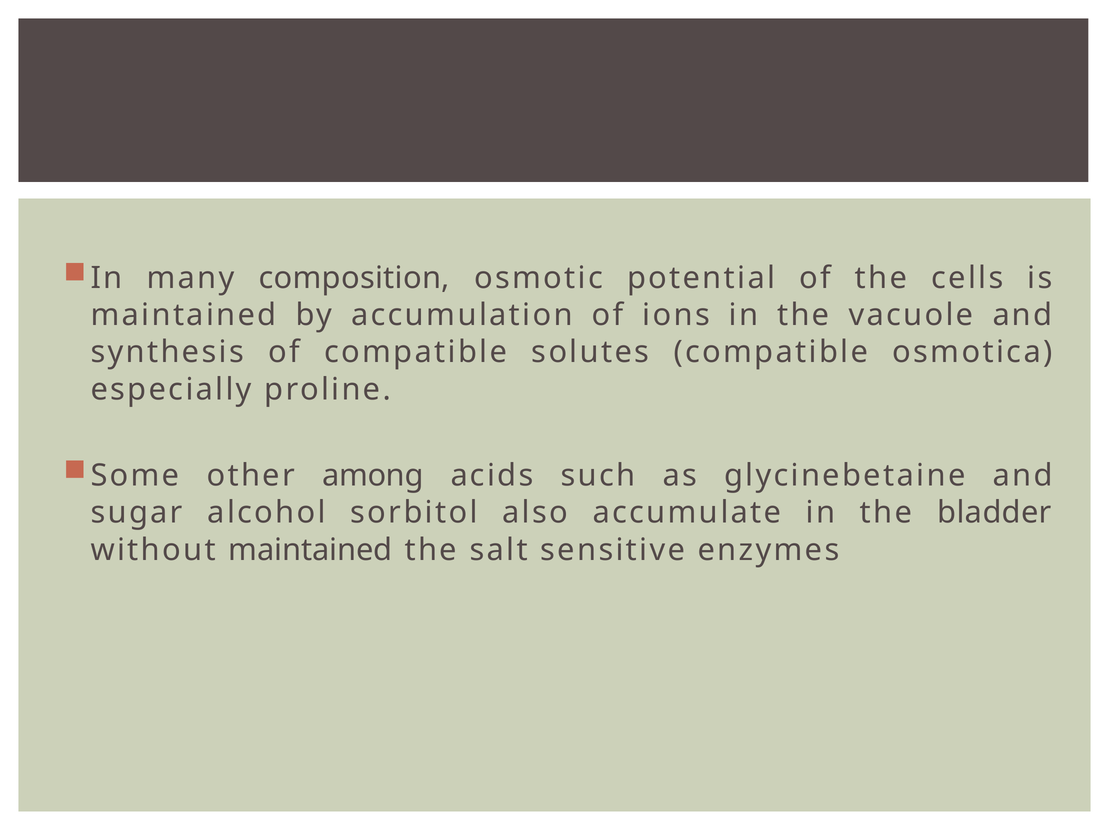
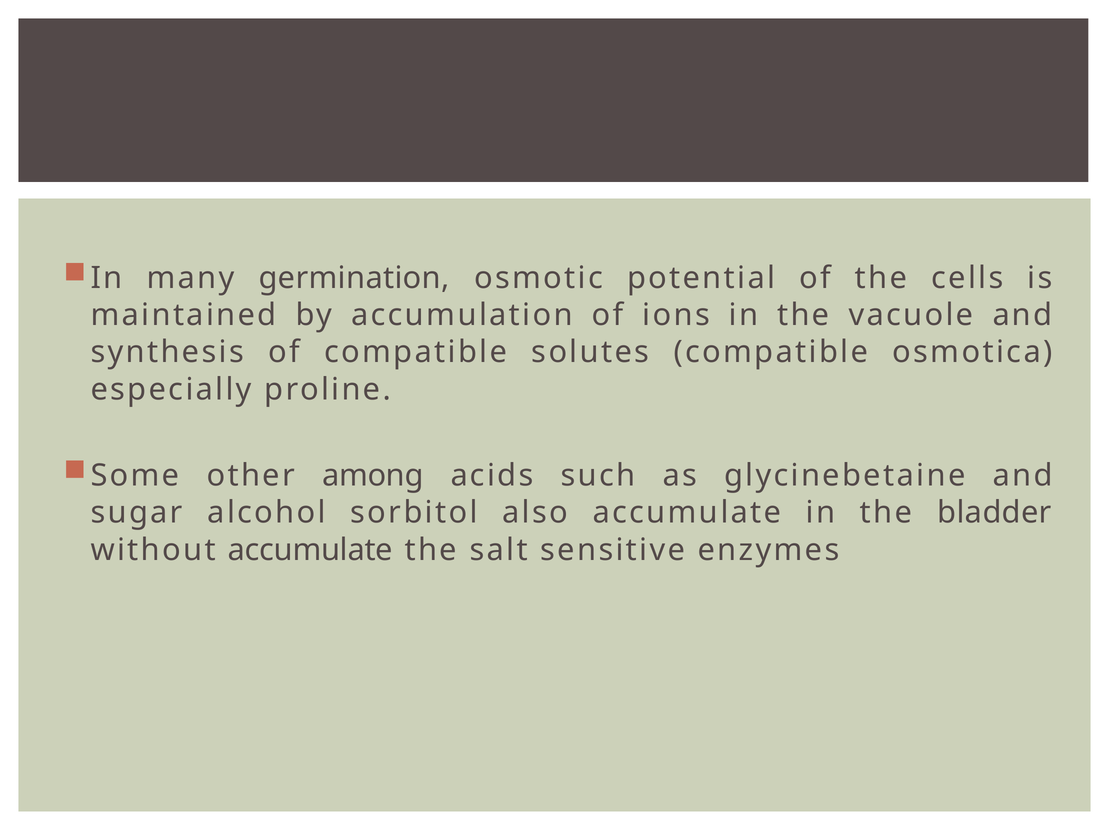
composition: composition -> germination
without maintained: maintained -> accumulate
